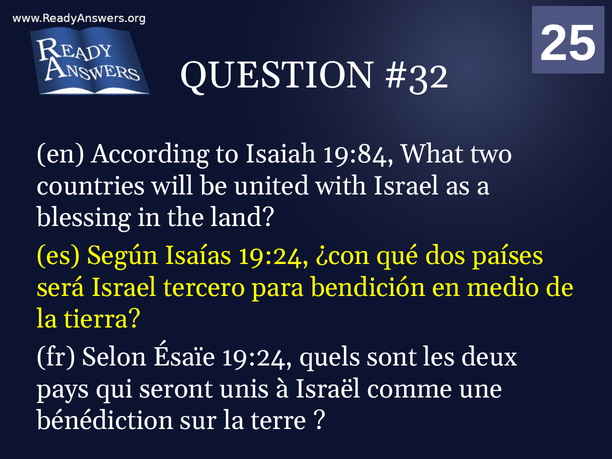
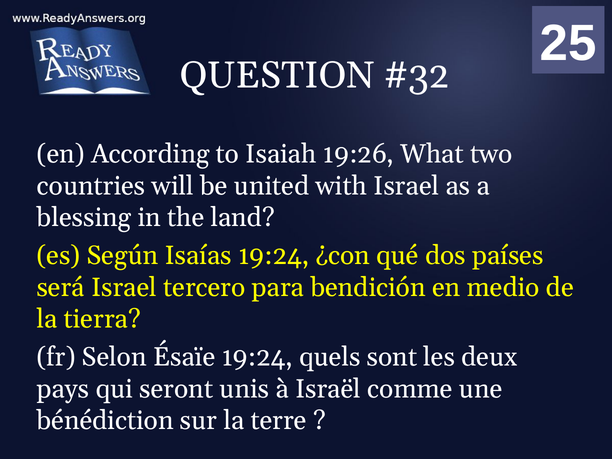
19:84: 19:84 -> 19:26
